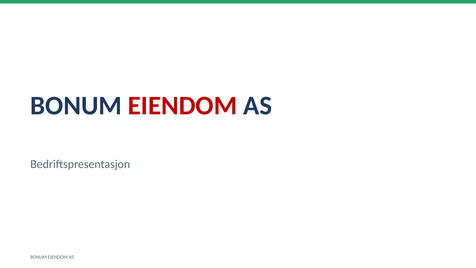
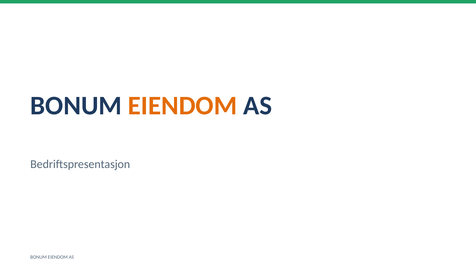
EIENDOM at (183, 106) colour: red -> orange
